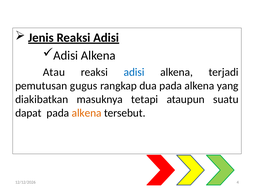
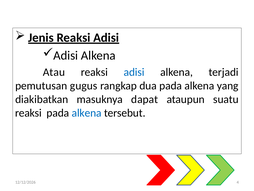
tetapi: tetapi -> dapat
dapat at (28, 113): dapat -> reaksi
alkena at (87, 113) colour: orange -> blue
